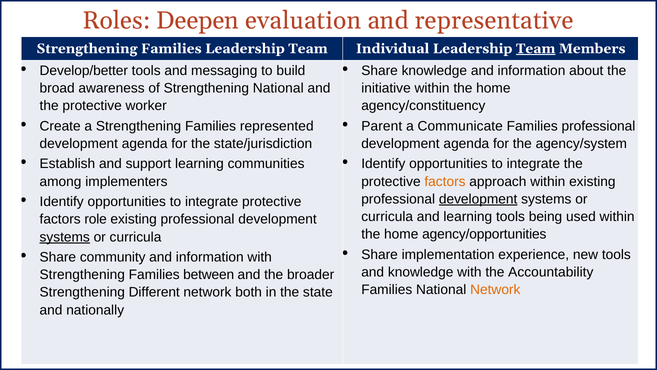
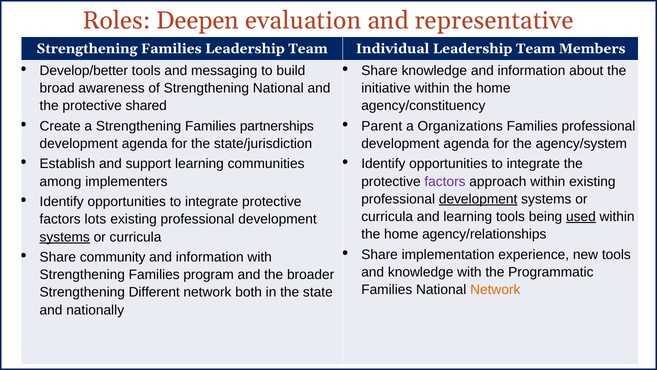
Team at (536, 49) underline: present -> none
worker: worker -> shared
represented: represented -> partnerships
Communicate: Communicate -> Organizations
factors at (445, 181) colour: orange -> purple
used underline: none -> present
role: role -> lots
agency/opportunities: agency/opportunities -> agency/relationships
Accountability: Accountability -> Programmatic
between: between -> program
